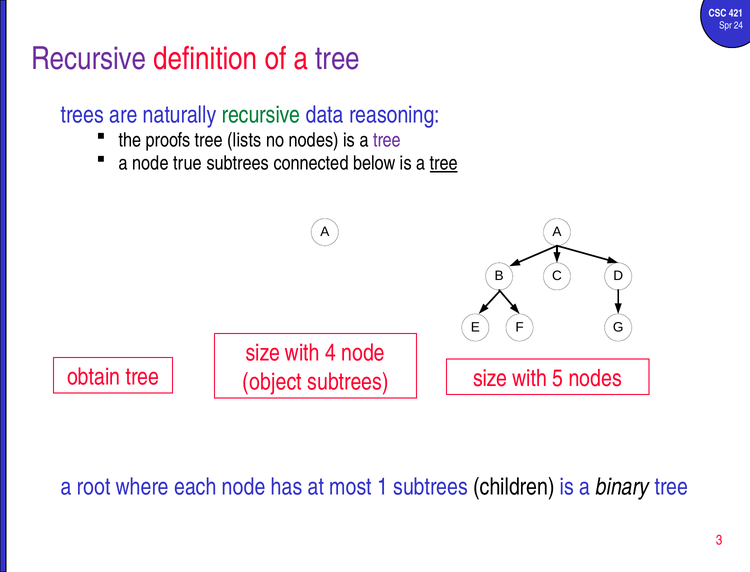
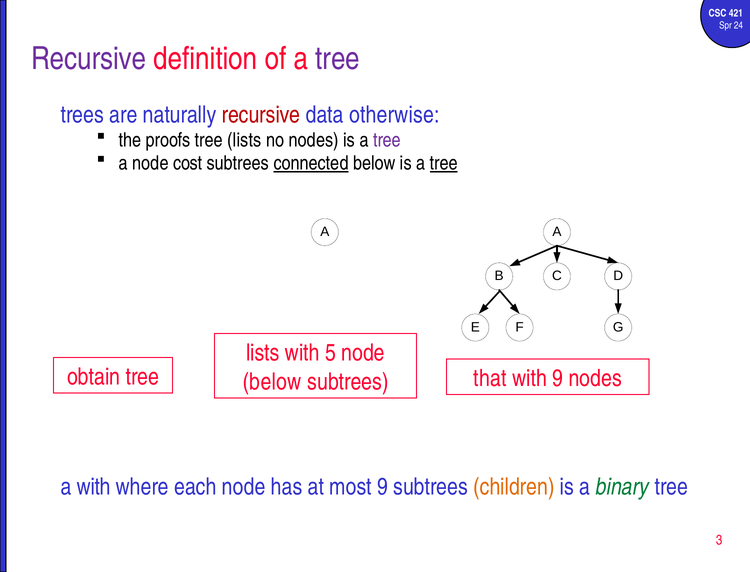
recursive at (261, 115) colour: green -> red
reasoning: reasoning -> otherwise
true: true -> cost
connected underline: none -> present
size at (263, 353): size -> lists
4: 4 -> 5
size at (490, 378): size -> that
with 5: 5 -> 9
object at (272, 381): object -> below
a root: root -> with
most 1: 1 -> 9
children colour: black -> orange
binary colour: black -> green
